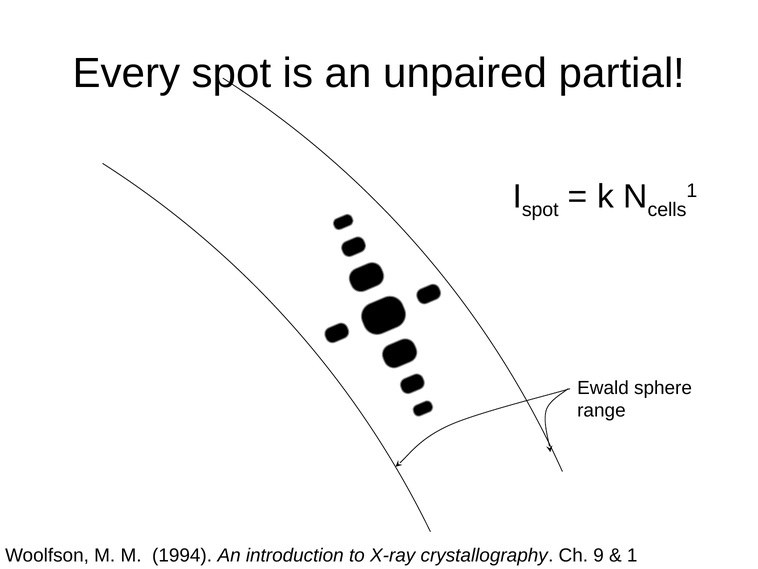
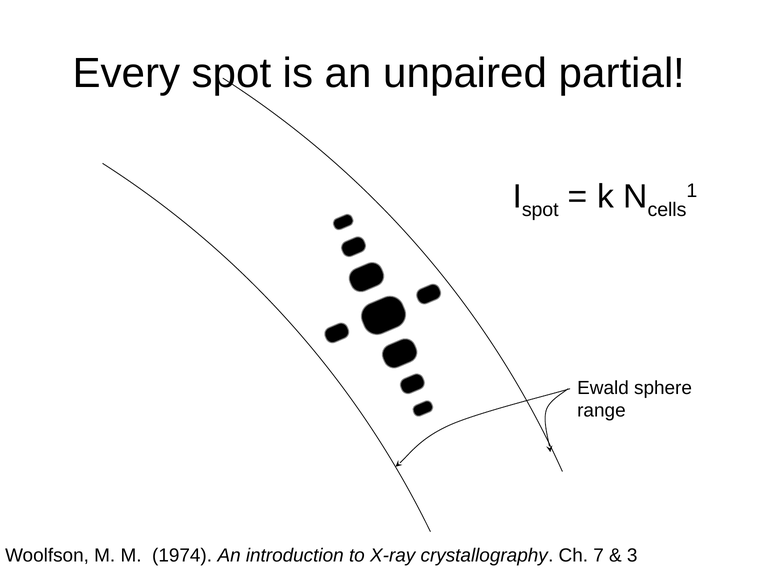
1994: 1994 -> 1974
9: 9 -> 7
1 at (632, 555): 1 -> 3
